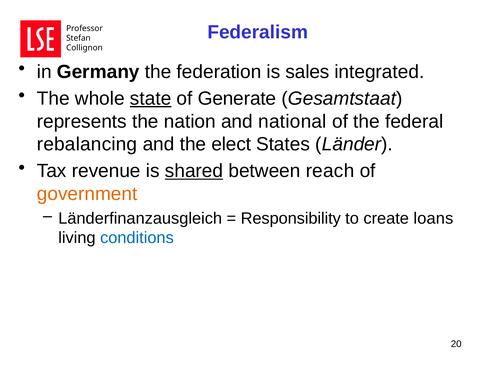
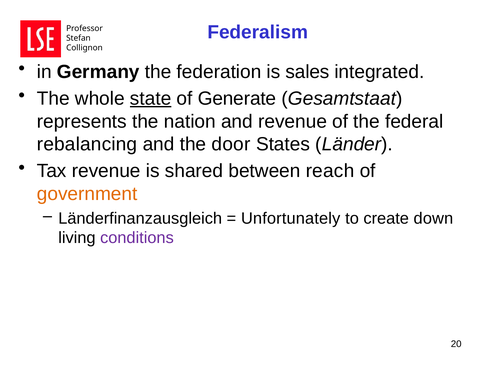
and national: national -> revenue
elect: elect -> door
shared underline: present -> none
Responsibility: Responsibility -> Unfortunately
loans: loans -> down
conditions colour: blue -> purple
